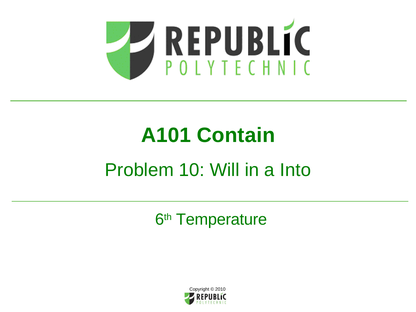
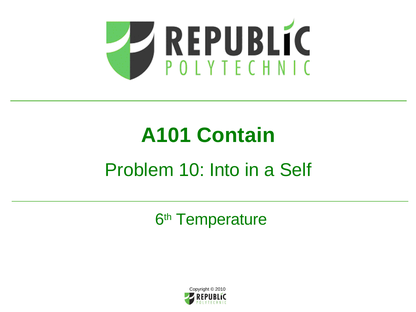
Will: Will -> Into
Into: Into -> Self
